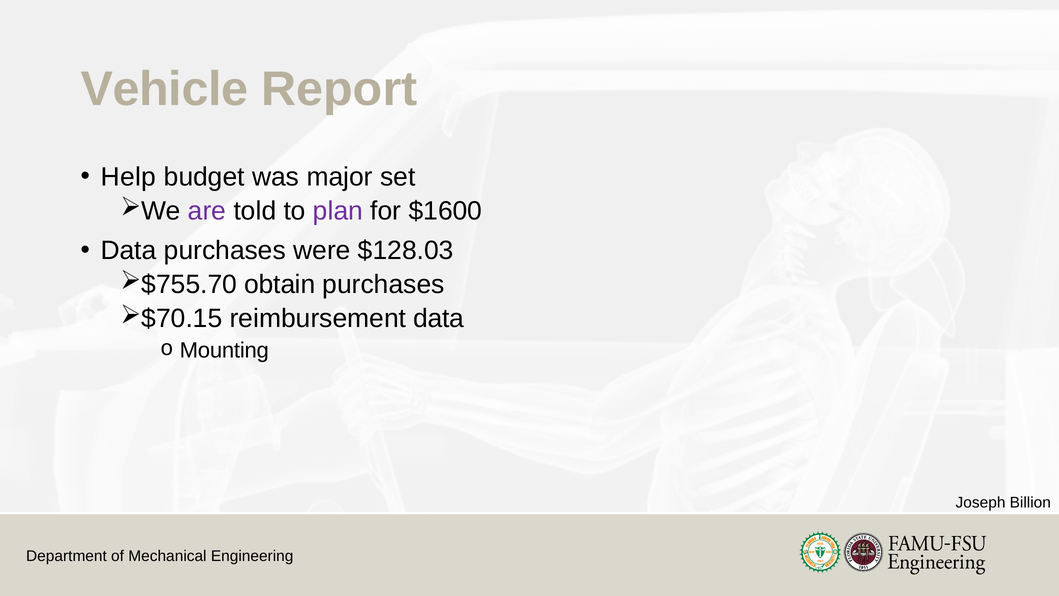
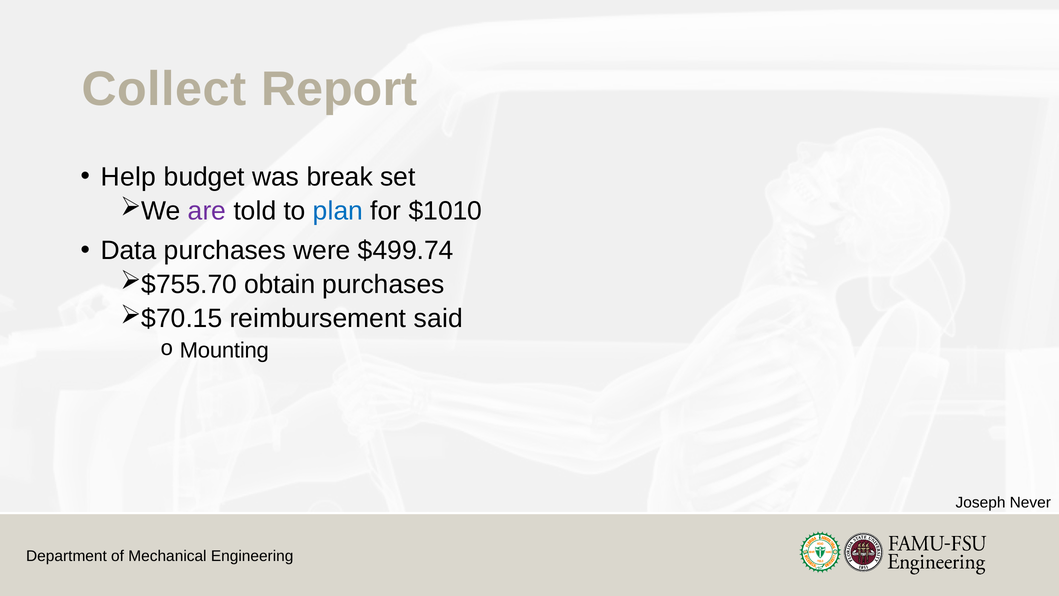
Vehicle: Vehicle -> Collect
major: major -> break
plan colour: purple -> blue
$1600: $1600 -> $1010
$128.03: $128.03 -> $499.74
reimbursement data: data -> said
Billion: Billion -> Never
